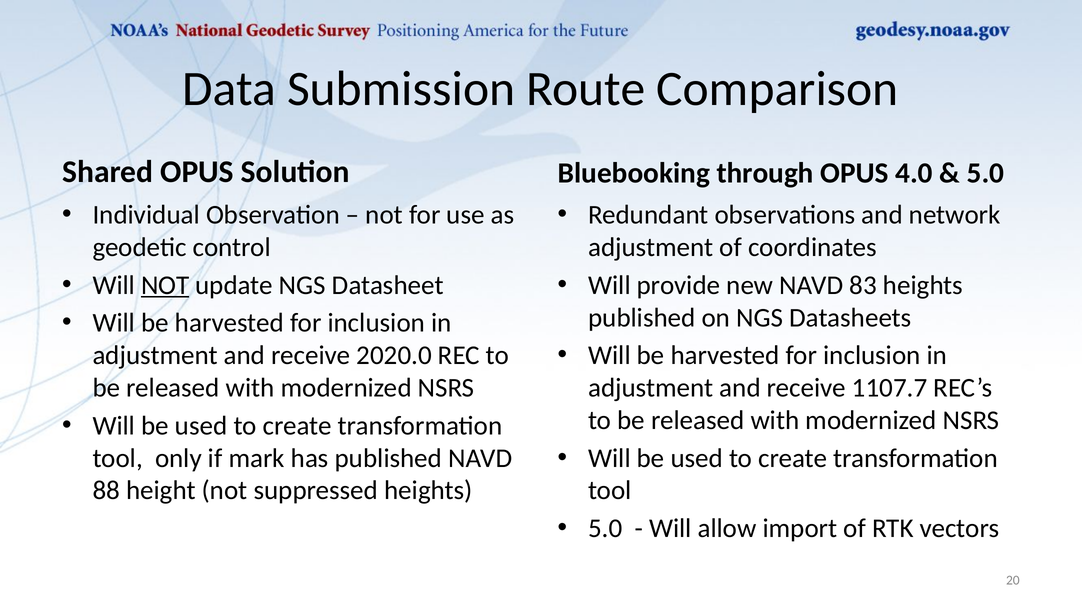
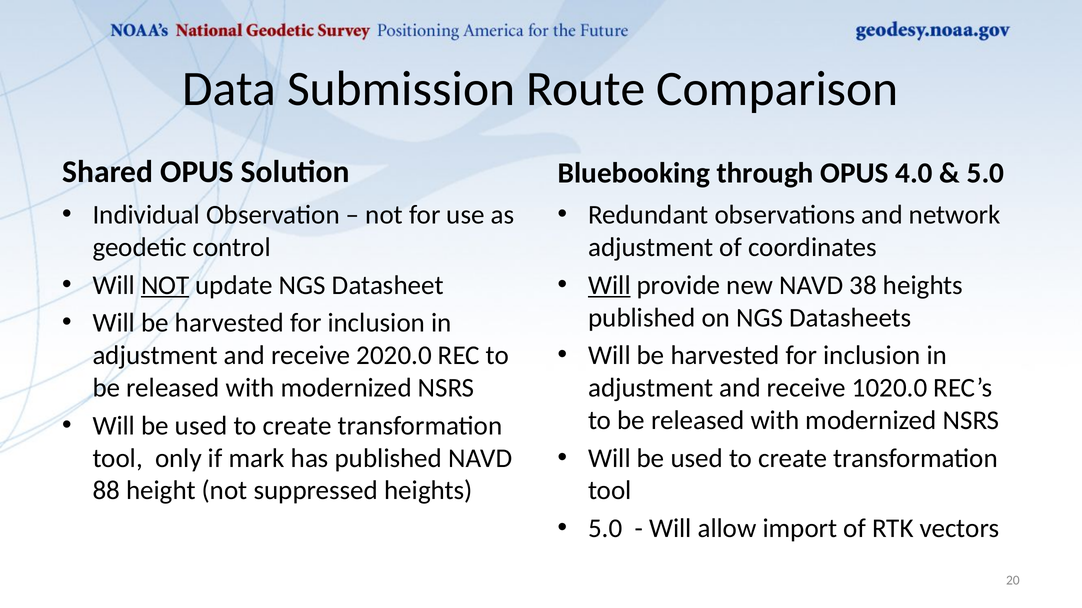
Will at (609, 286) underline: none -> present
83: 83 -> 38
1107.7: 1107.7 -> 1020.0
